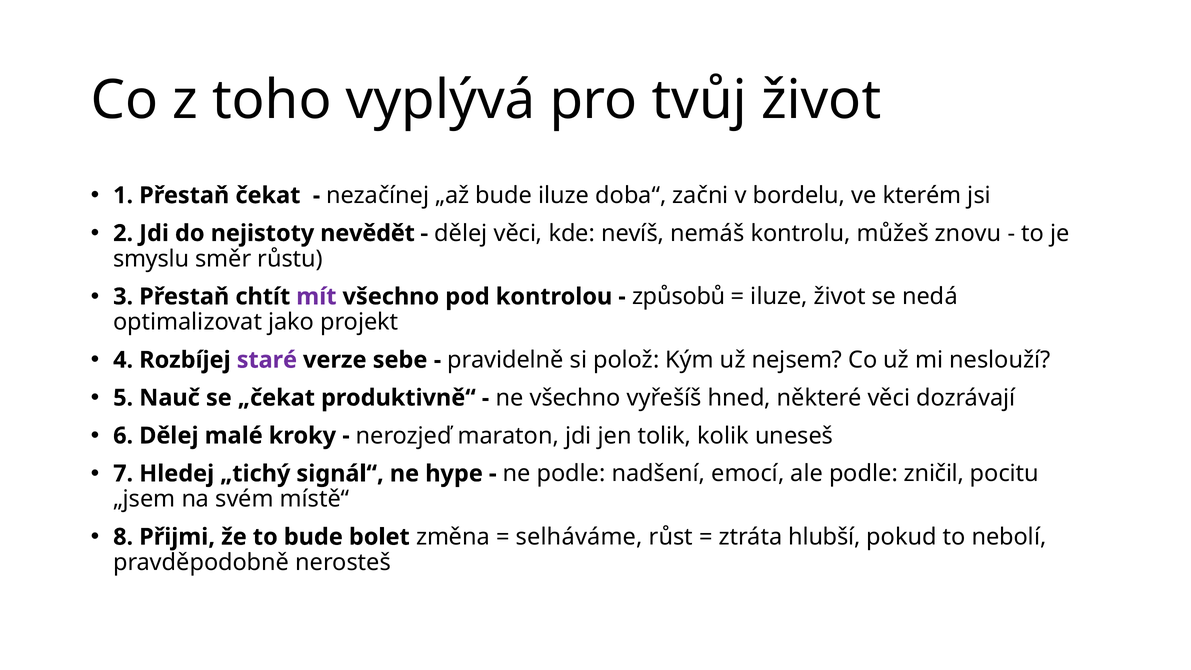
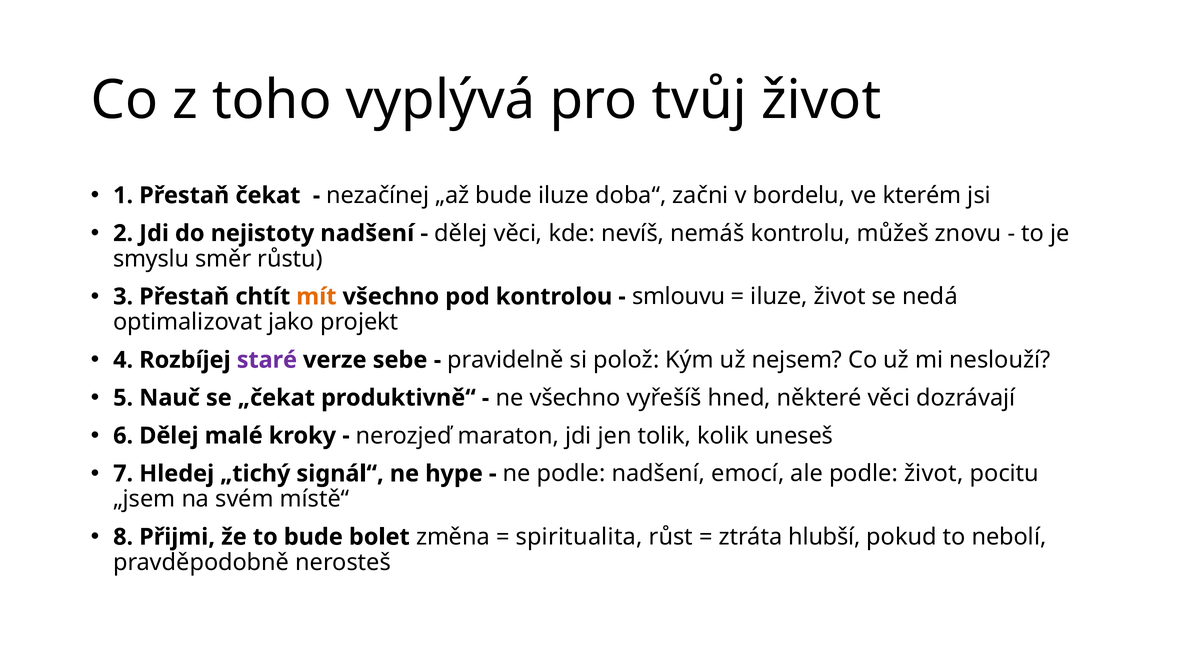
nejistoty nevědět: nevědět -> nadšení
mít colour: purple -> orange
způsobů: způsobů -> smlouvu
podle zničil: zničil -> život
selháváme: selháváme -> spiritualita
